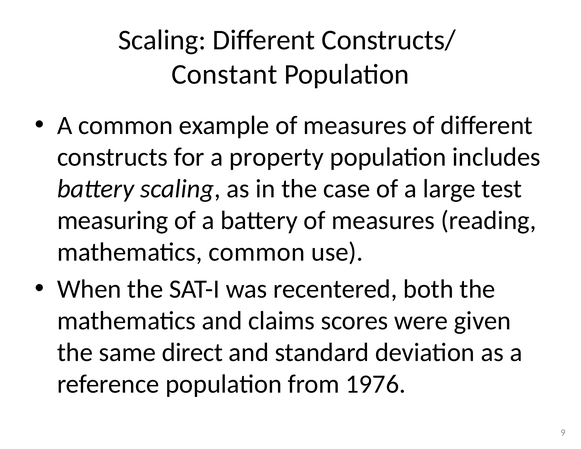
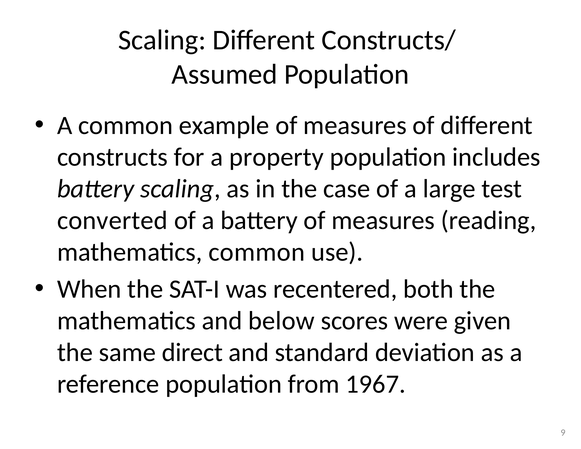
Constant: Constant -> Assumed
measuring: measuring -> converted
claims: claims -> below
1976: 1976 -> 1967
